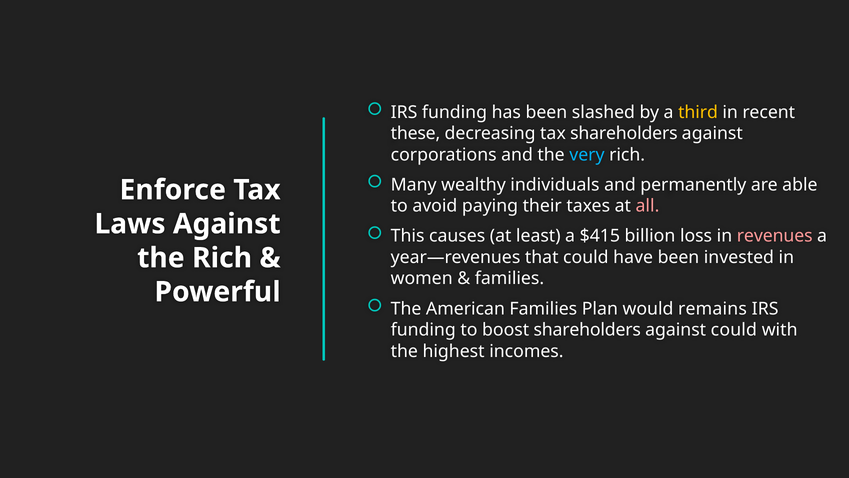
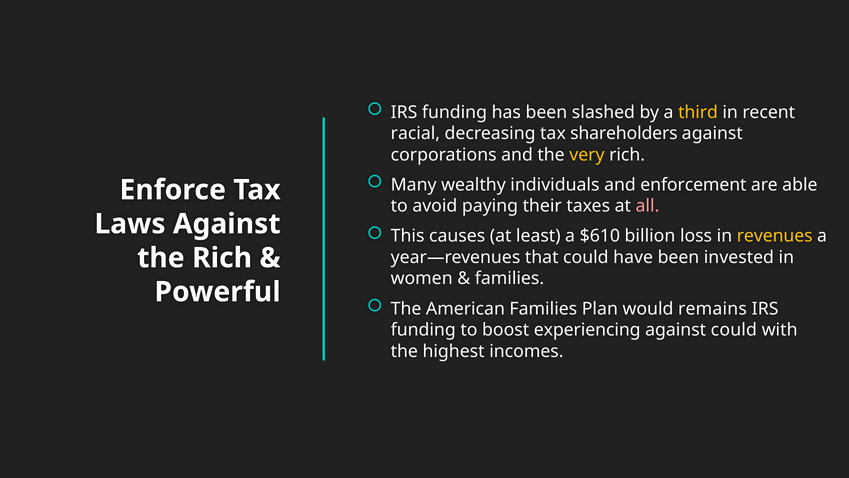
these: these -> racial
very colour: light blue -> yellow
permanently: permanently -> enforcement
$415: $415 -> $610
revenues colour: pink -> yellow
boost shareholders: shareholders -> experiencing
